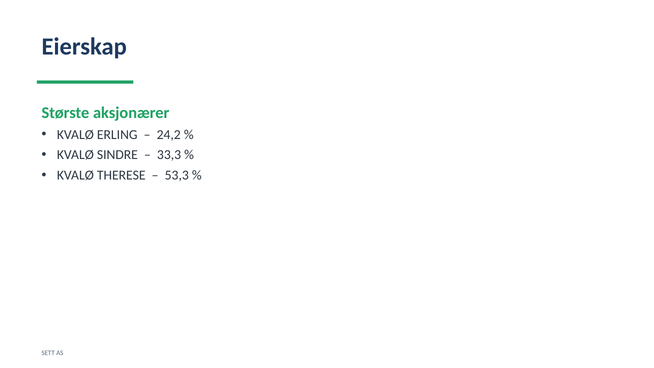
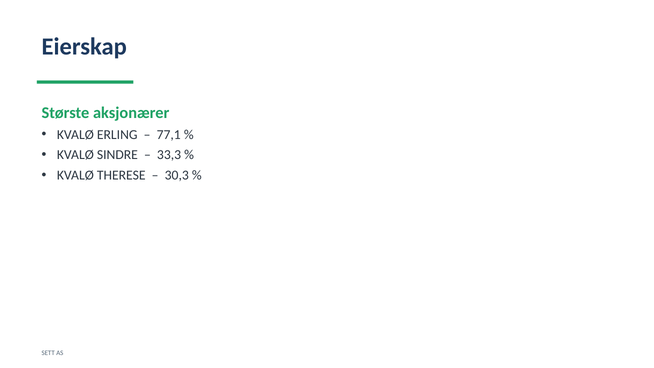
24,2: 24,2 -> 77,1
53,3: 53,3 -> 30,3
